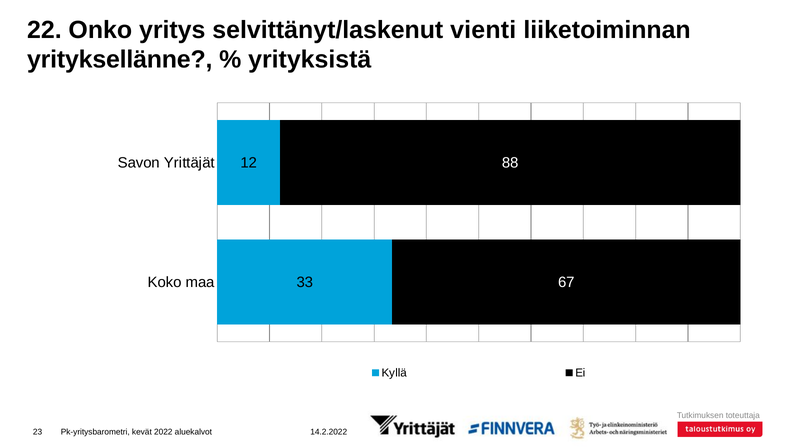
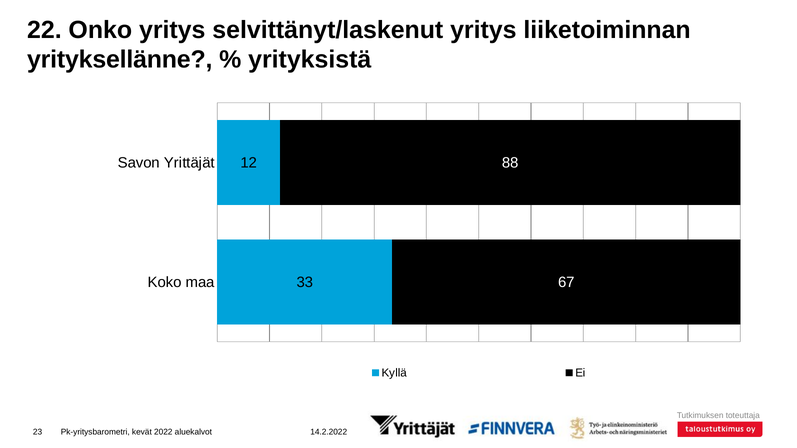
selvittänyt/laskenut vienti: vienti -> yritys
